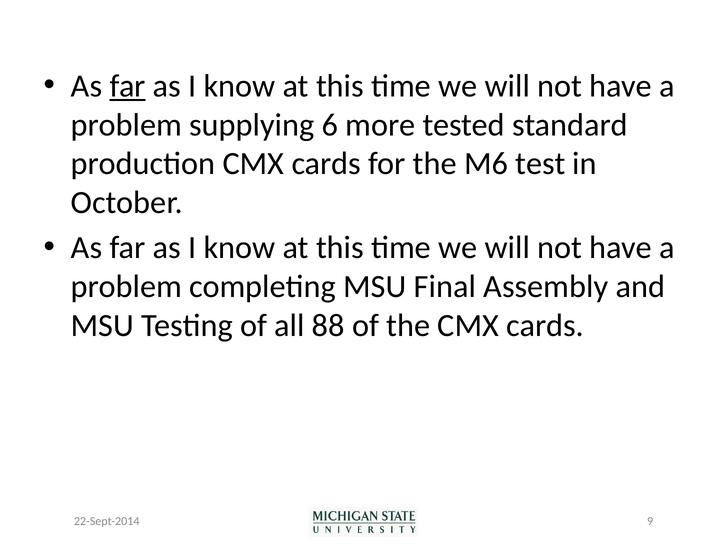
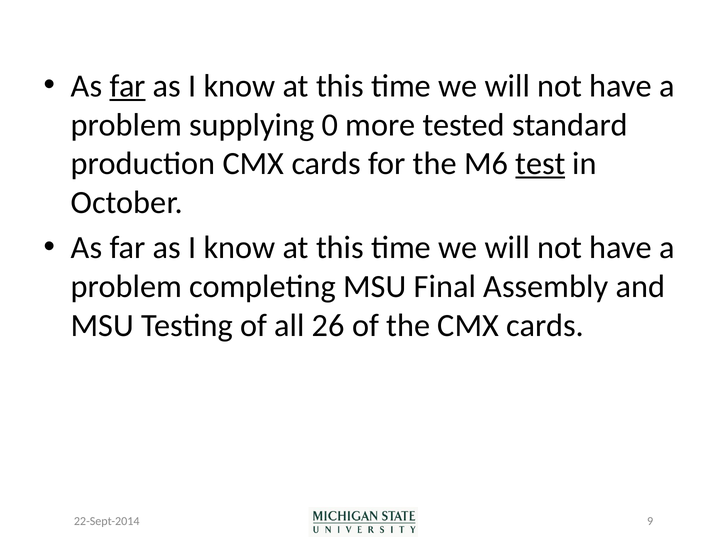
6: 6 -> 0
test underline: none -> present
88: 88 -> 26
